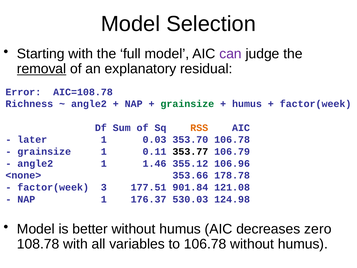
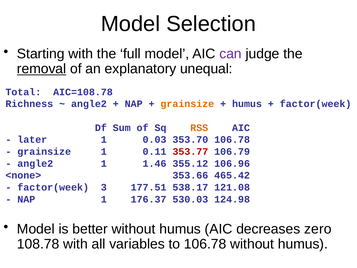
residual: residual -> unequal
Error: Error -> Total
grainsize at (187, 104) colour: green -> orange
353.77 colour: black -> red
178.78: 178.78 -> 465.42
901.84: 901.84 -> 538.17
